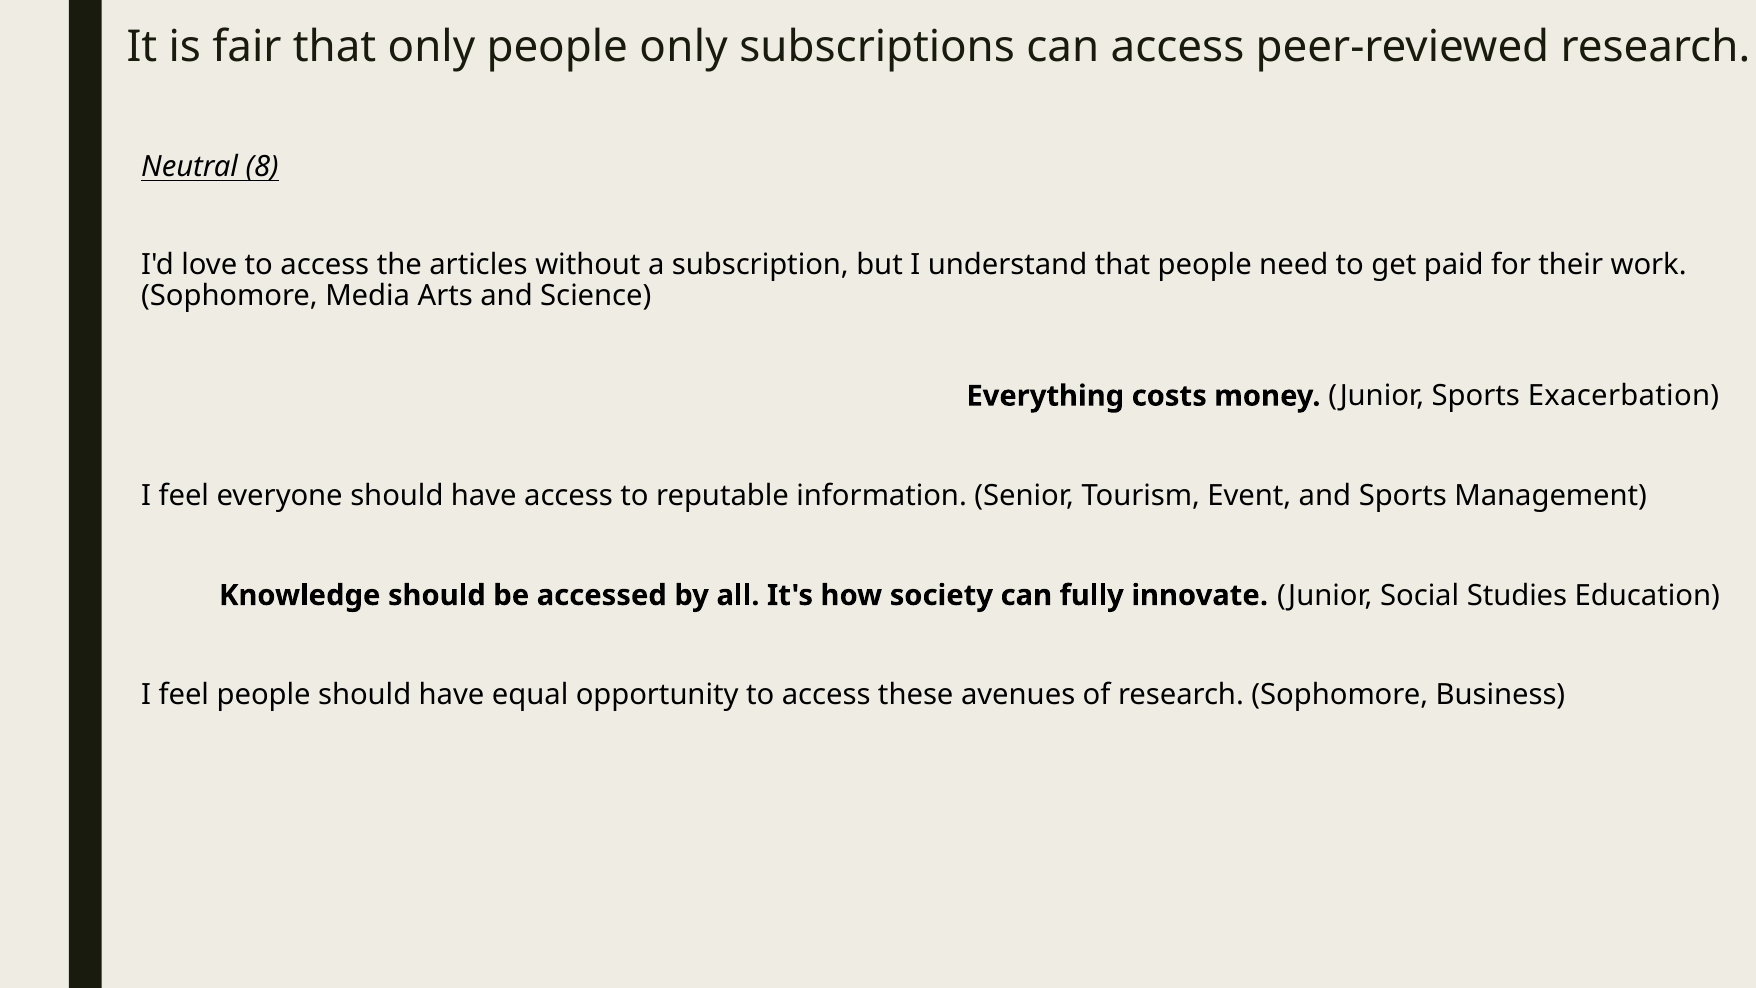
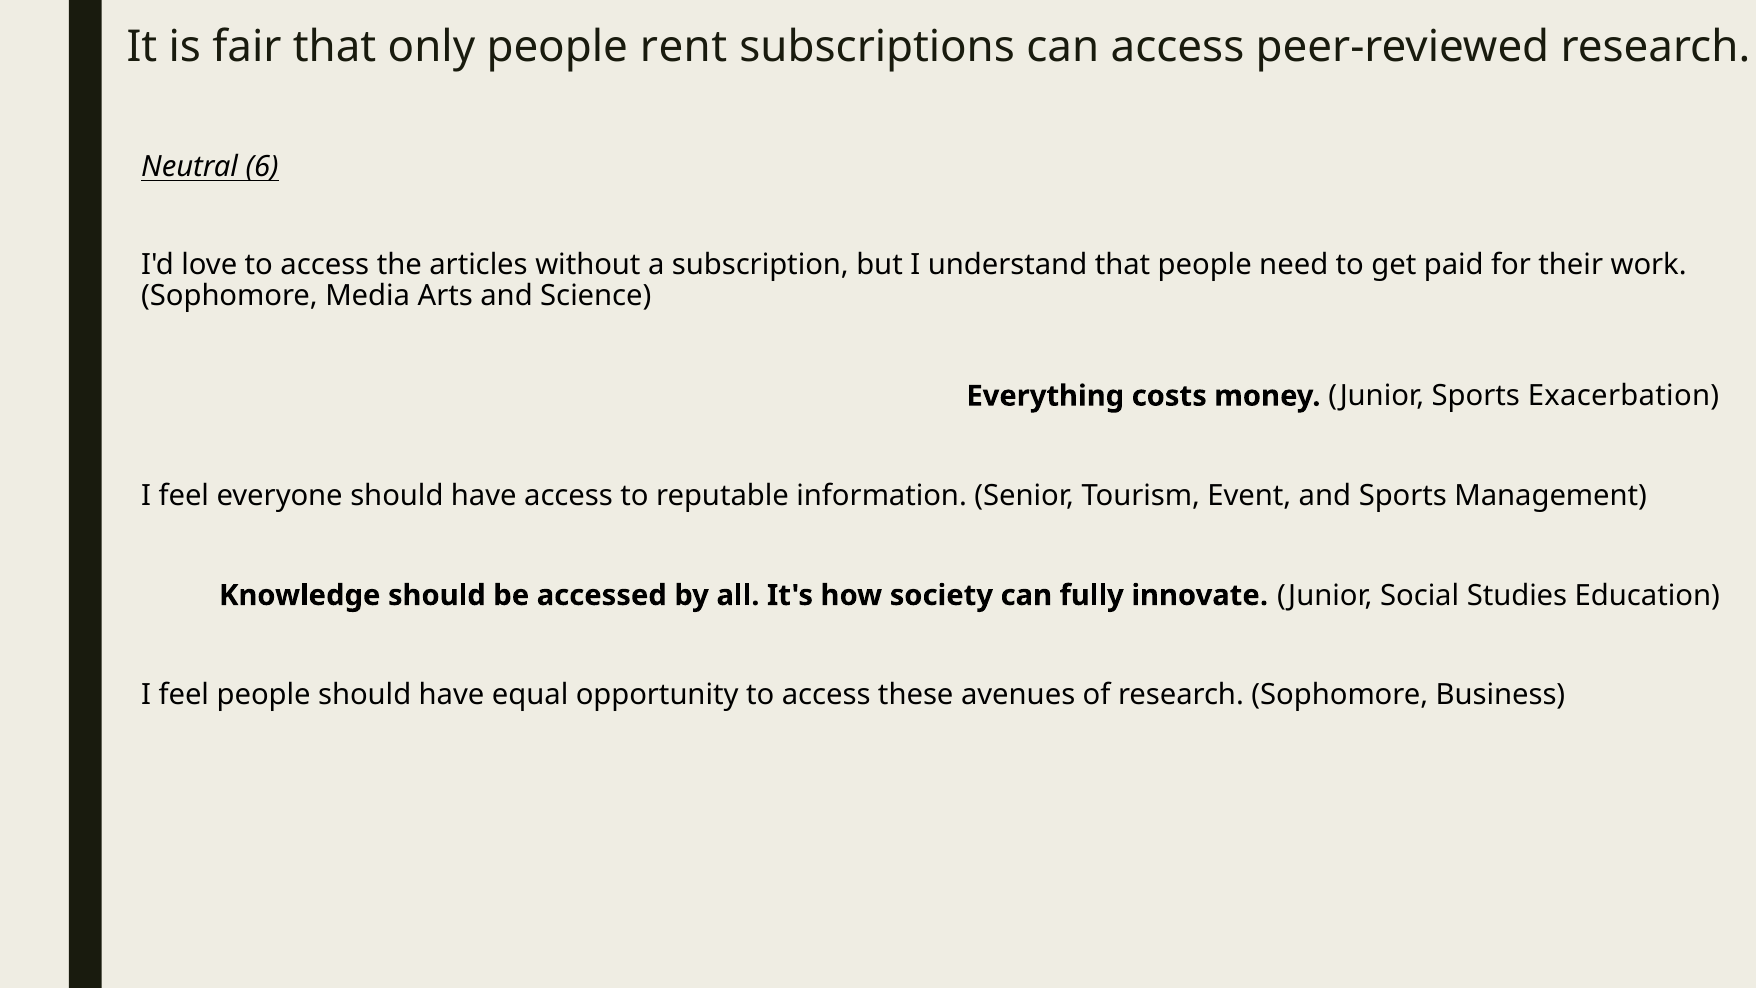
people only: only -> rent
8: 8 -> 6
